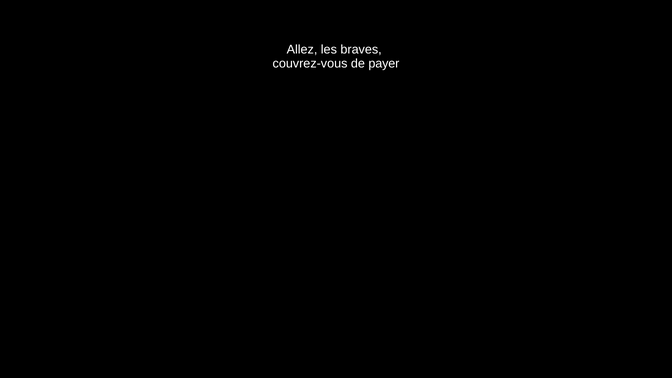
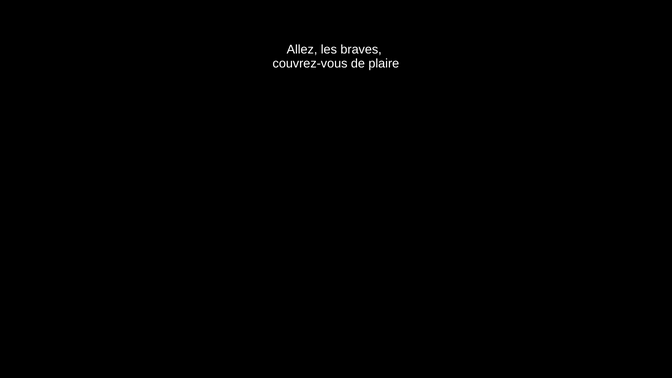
payer: payer -> plaire
